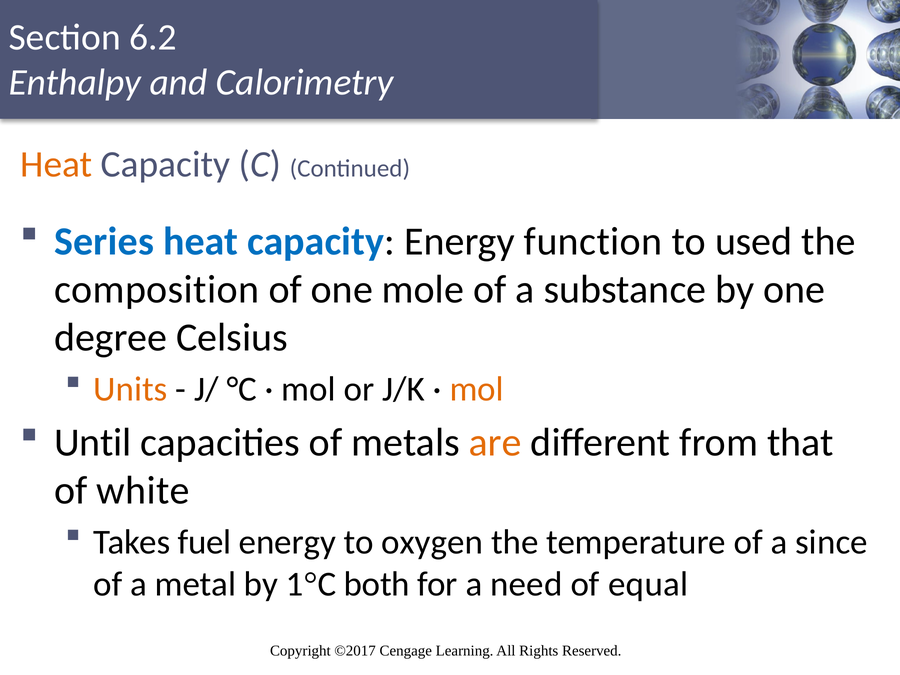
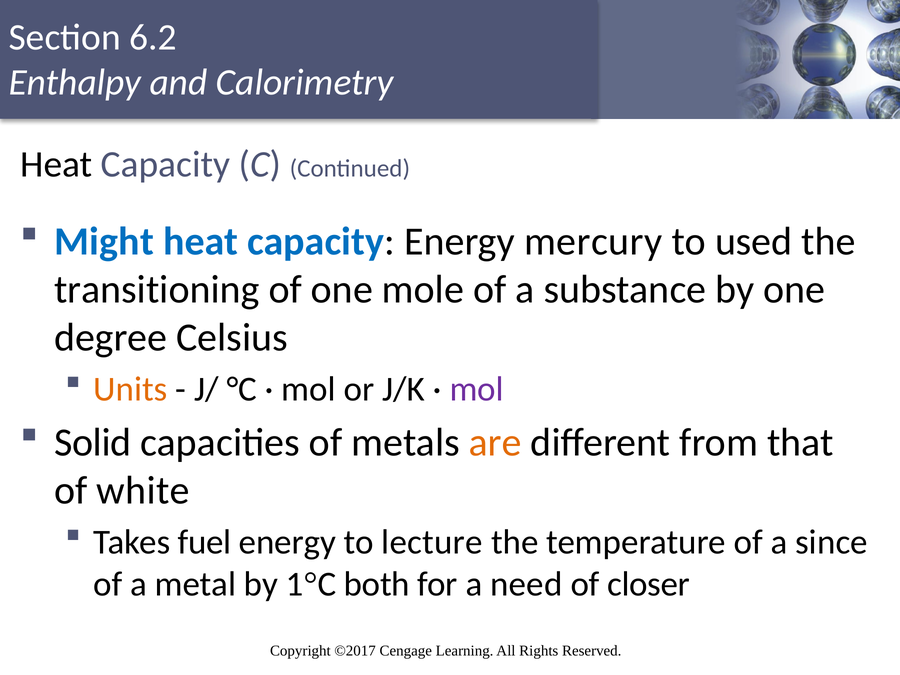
Heat at (56, 164) colour: orange -> black
Series: Series -> Might
function: function -> mercury
composition: composition -> transitioning
mol at (477, 389) colour: orange -> purple
Until: Until -> Solid
oxygen: oxygen -> lecture
equal: equal -> closer
